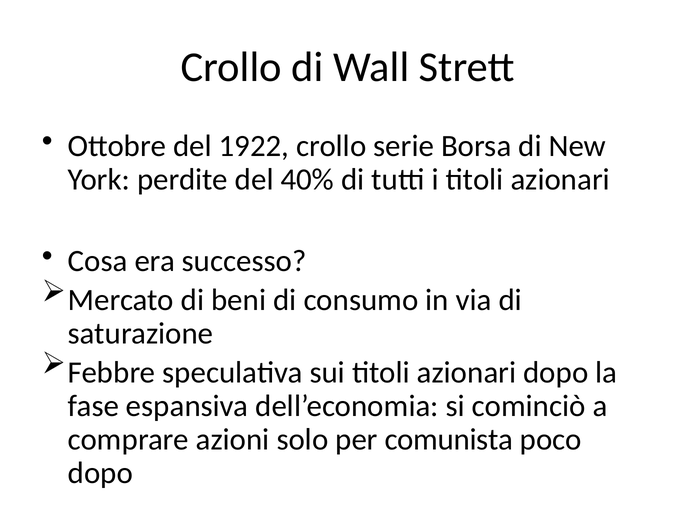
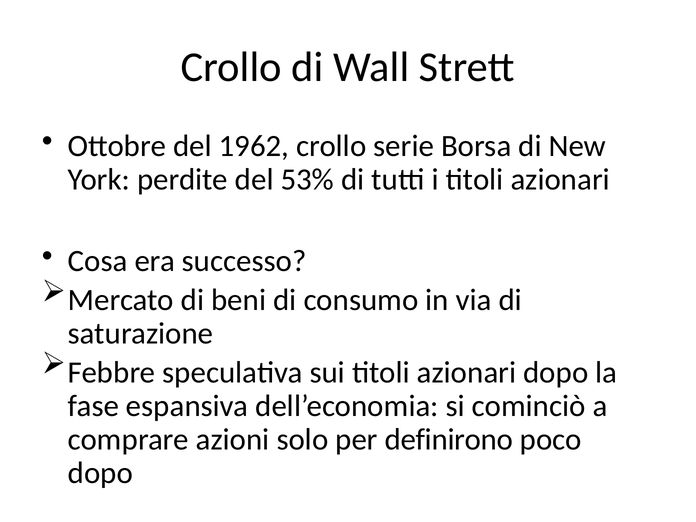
1922: 1922 -> 1962
40%: 40% -> 53%
comunista: comunista -> definirono
